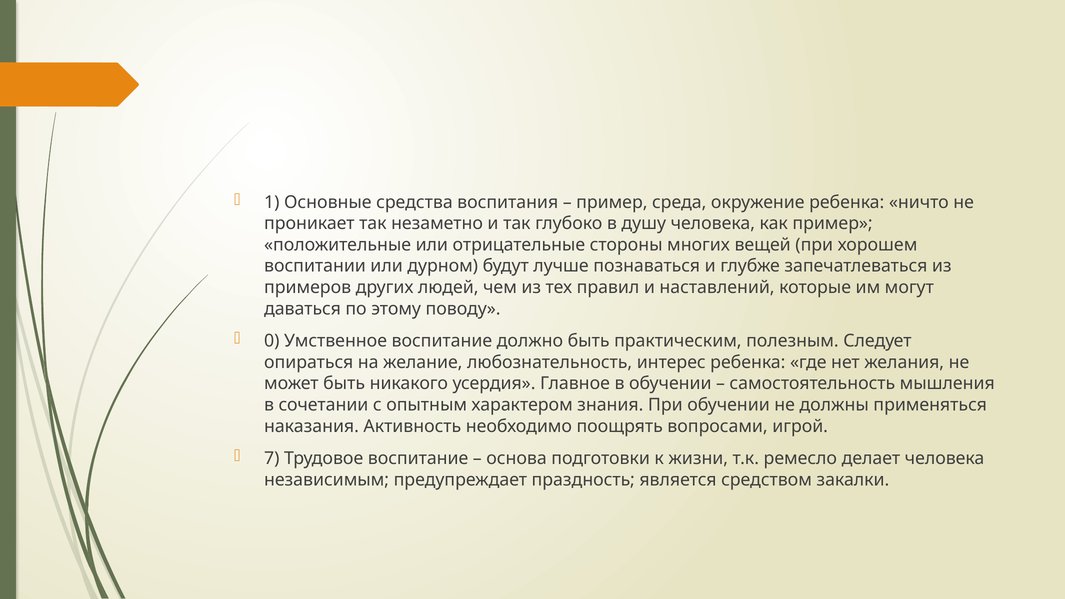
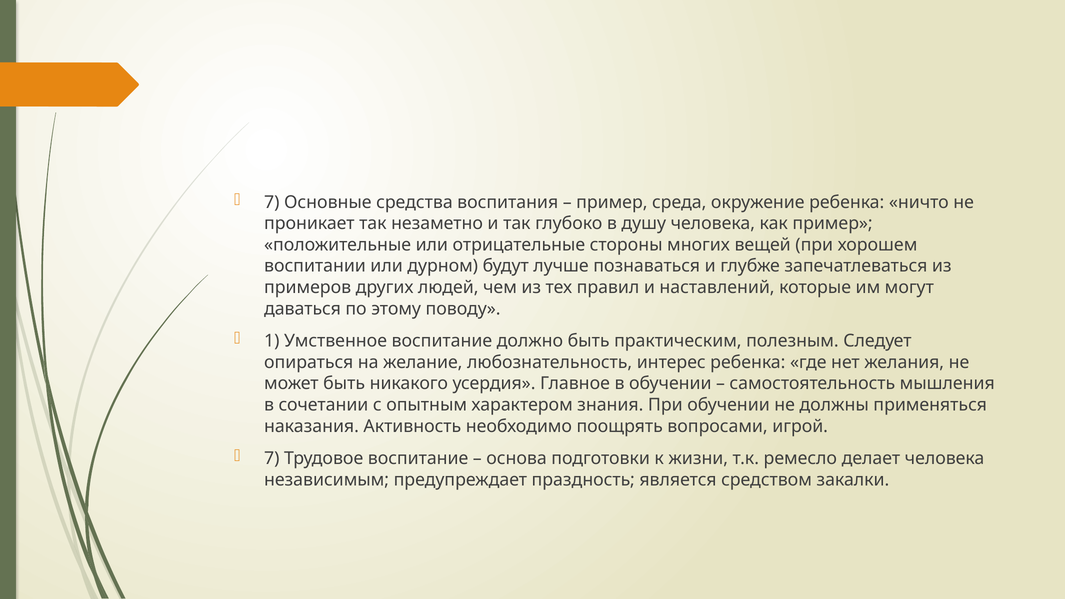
1 at (272, 202): 1 -> 7
0: 0 -> 1
